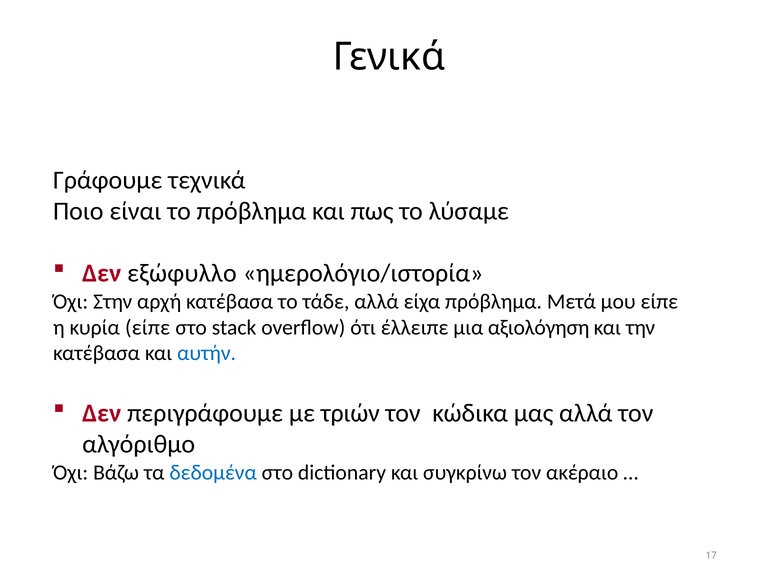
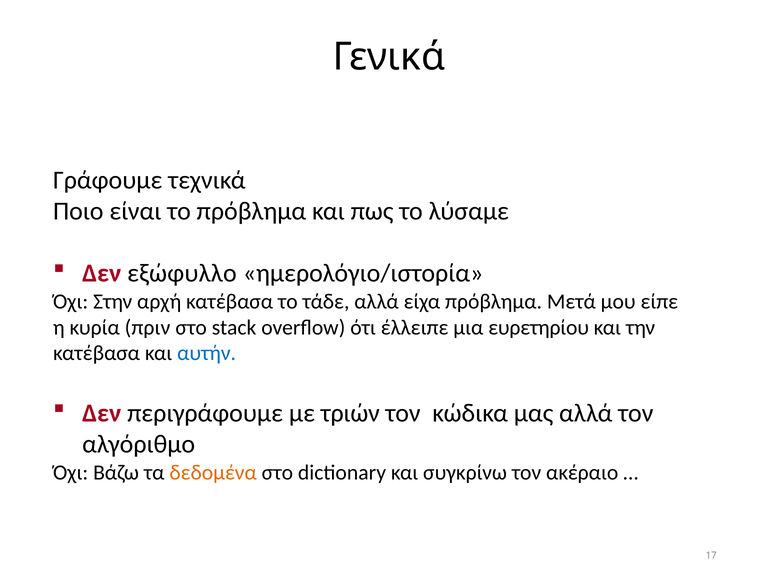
κυρία είπε: είπε -> πριν
αξιολόγηση: αξιολόγηση -> ευρετηρίου
δεδομένα colour: blue -> orange
